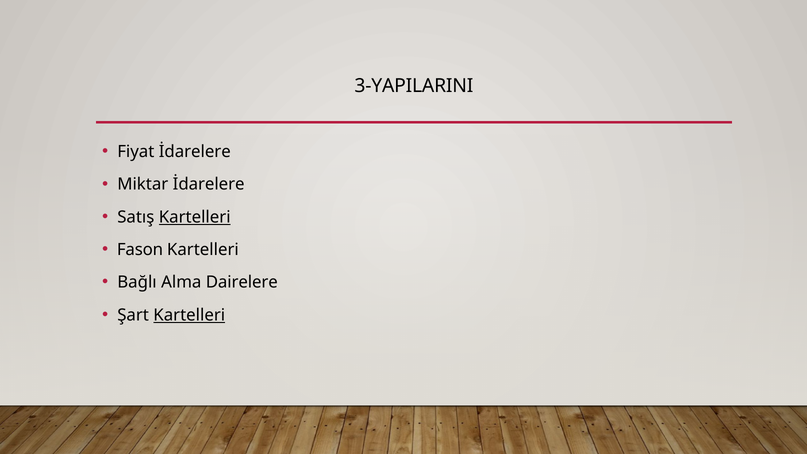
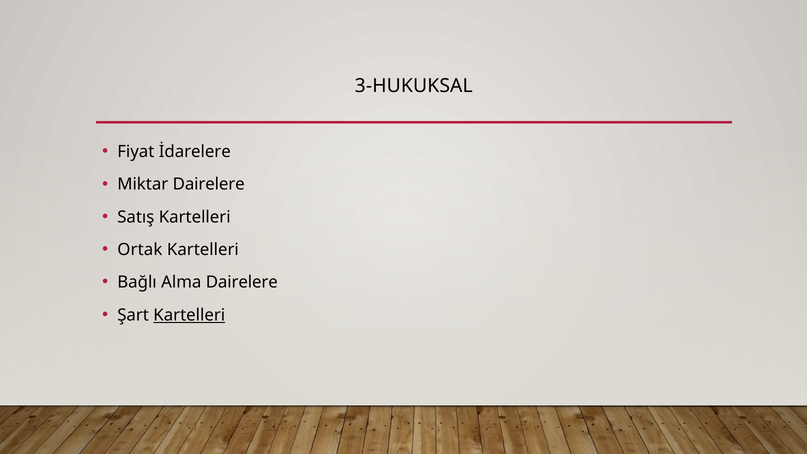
3-YAPILARINI: 3-YAPILARINI -> 3-HUKUKSAL
Miktar İdarelere: İdarelere -> Dairelere
Kartelleri at (195, 217) underline: present -> none
Fason: Fason -> Ortak
